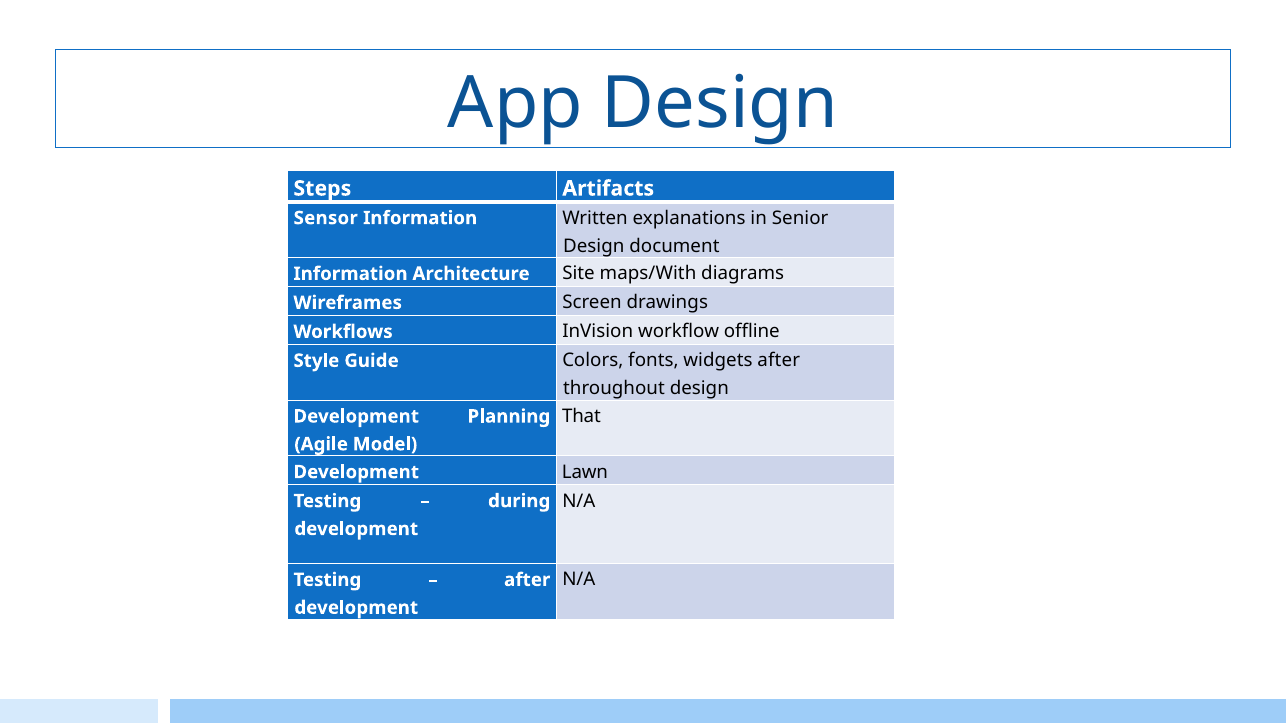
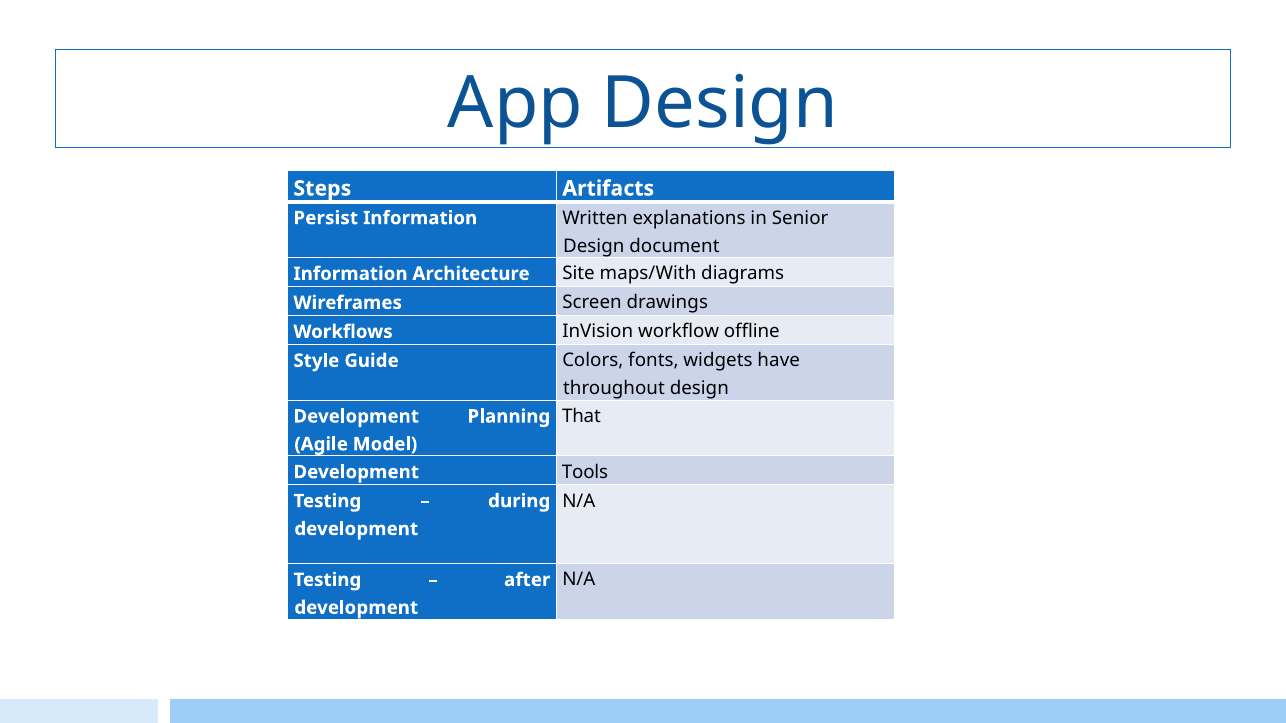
Sensor: Sensor -> Persist
widgets after: after -> have
Lawn: Lawn -> Tools
